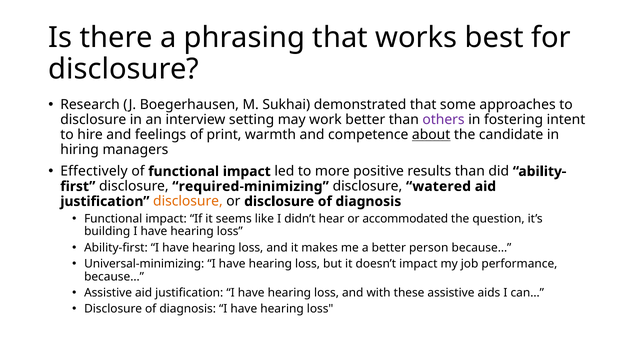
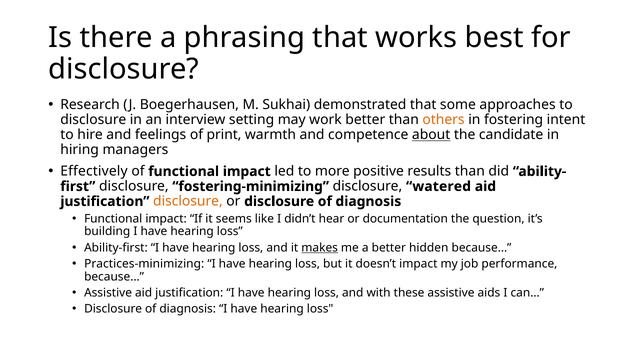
others colour: purple -> orange
required-minimizing: required-minimizing -> fostering-minimizing
accommodated: accommodated -> documentation
makes underline: none -> present
person: person -> hidden
Universal-minimizing: Universal-minimizing -> Practices-minimizing
